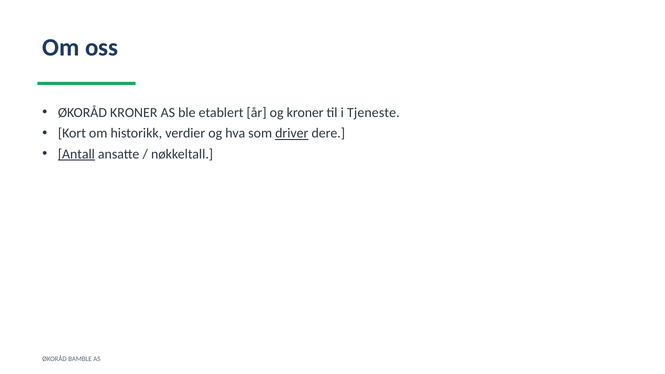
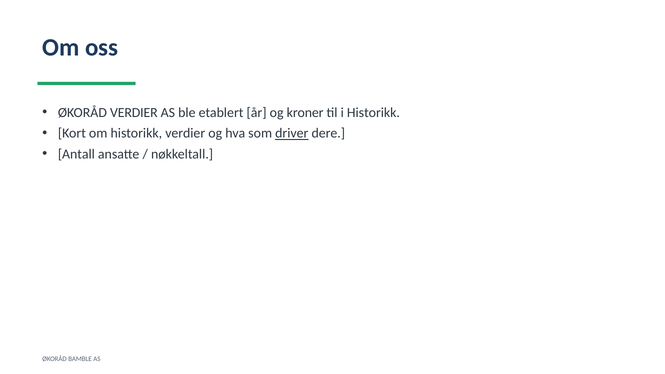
ØKORÅD KRONER: KRONER -> VERDIER
i Tjeneste: Tjeneste -> Historikk
Antall underline: present -> none
